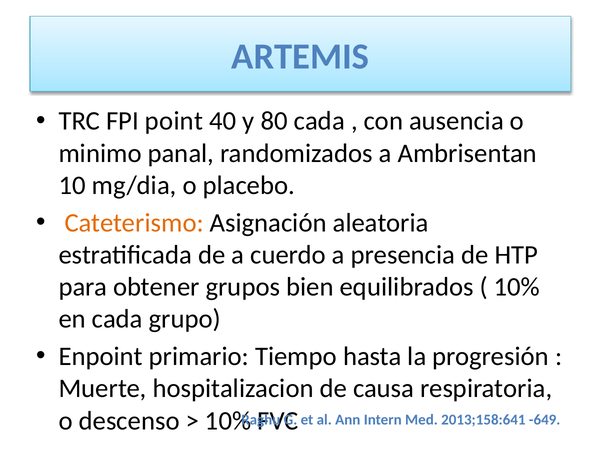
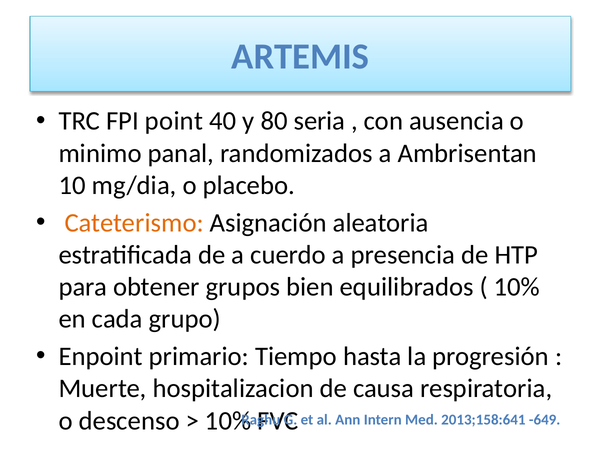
80 cada: cada -> seria
